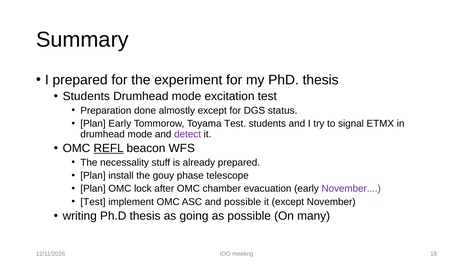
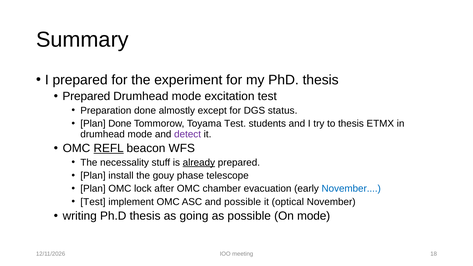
Students at (86, 96): Students -> Prepared
Plan Early: Early -> Done
to signal: signal -> thesis
already underline: none -> present
November at (351, 189) colour: purple -> blue
it except: except -> optical
On many: many -> mode
